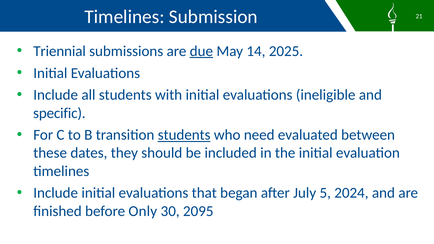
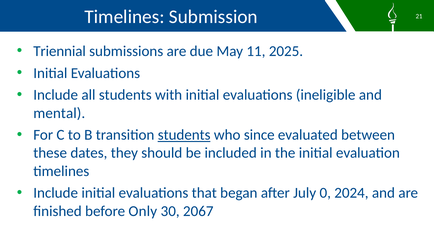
due underline: present -> none
14: 14 -> 11
specific: specific -> mental
need: need -> since
5: 5 -> 0
2095: 2095 -> 2067
